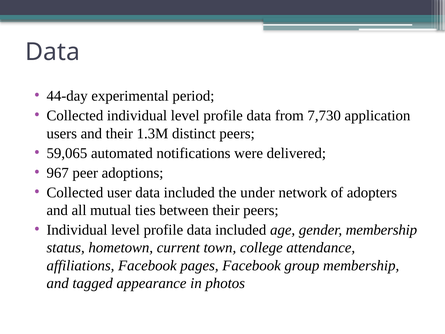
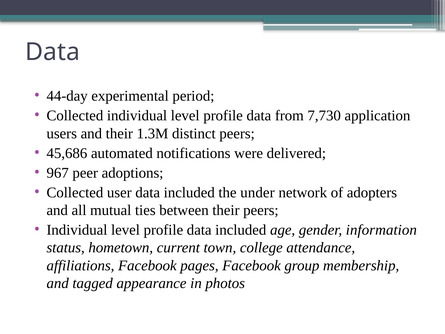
59,065: 59,065 -> 45,686
gender membership: membership -> information
